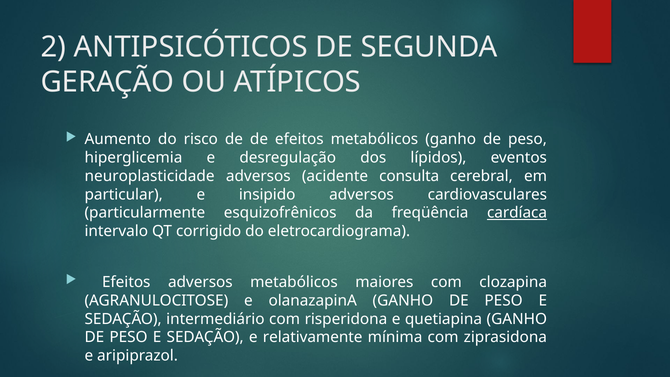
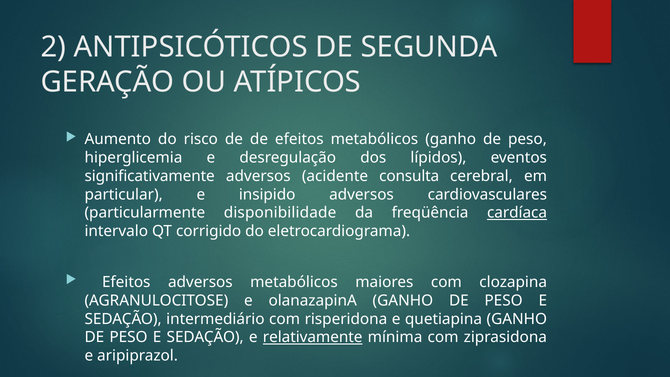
neuroplasticidade: neuroplasticidade -> significativamente
esquizofrênicos: esquizofrênicos -> disponibilidade
relativamente underline: none -> present
